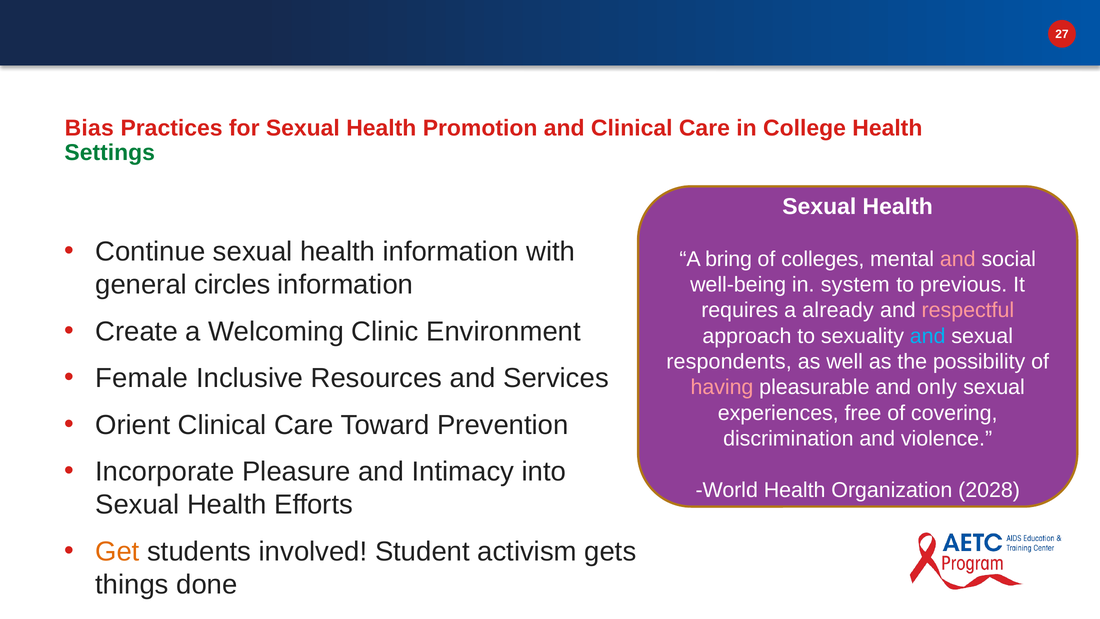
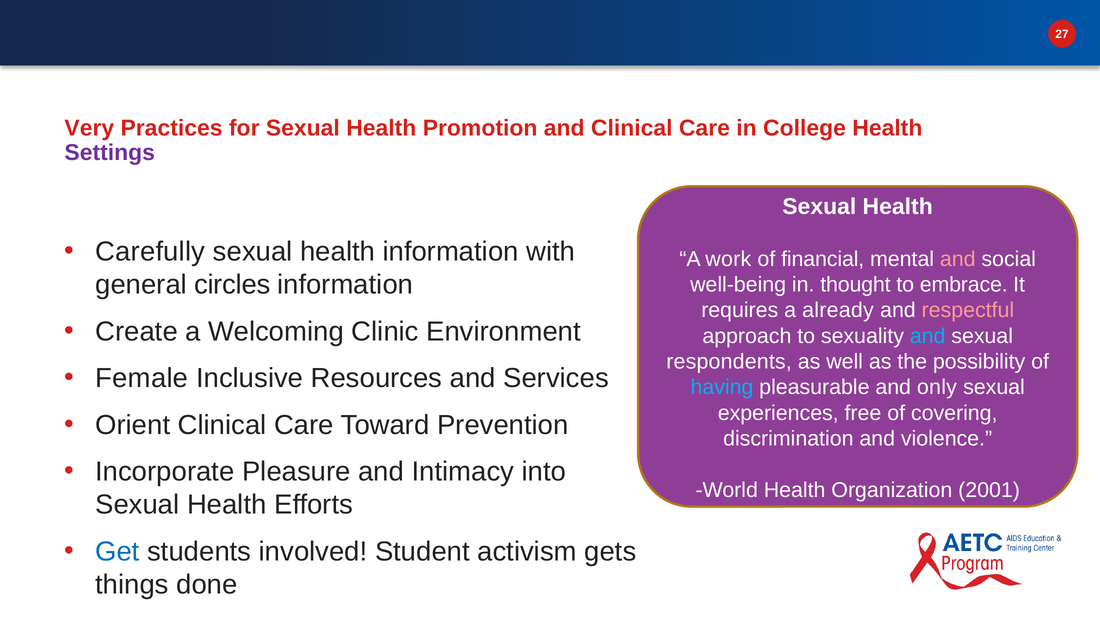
Bias: Bias -> Very
Settings colour: green -> purple
Continue: Continue -> Carefully
bring: bring -> work
colleges: colleges -> financial
system: system -> thought
previous: previous -> embrace
having colour: pink -> light blue
2028: 2028 -> 2001
Get colour: orange -> blue
